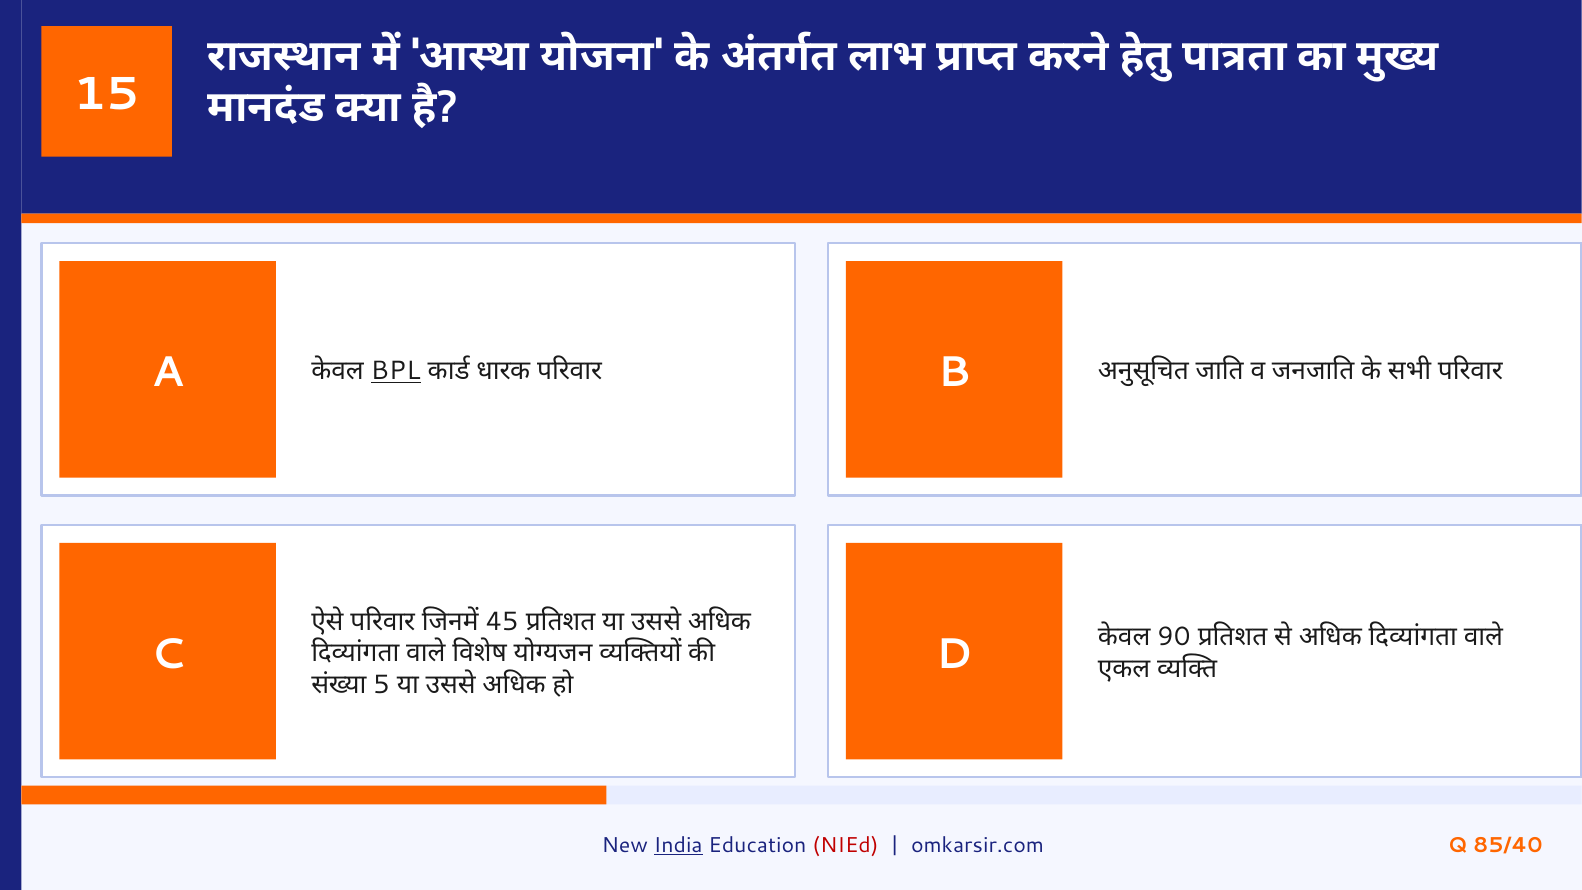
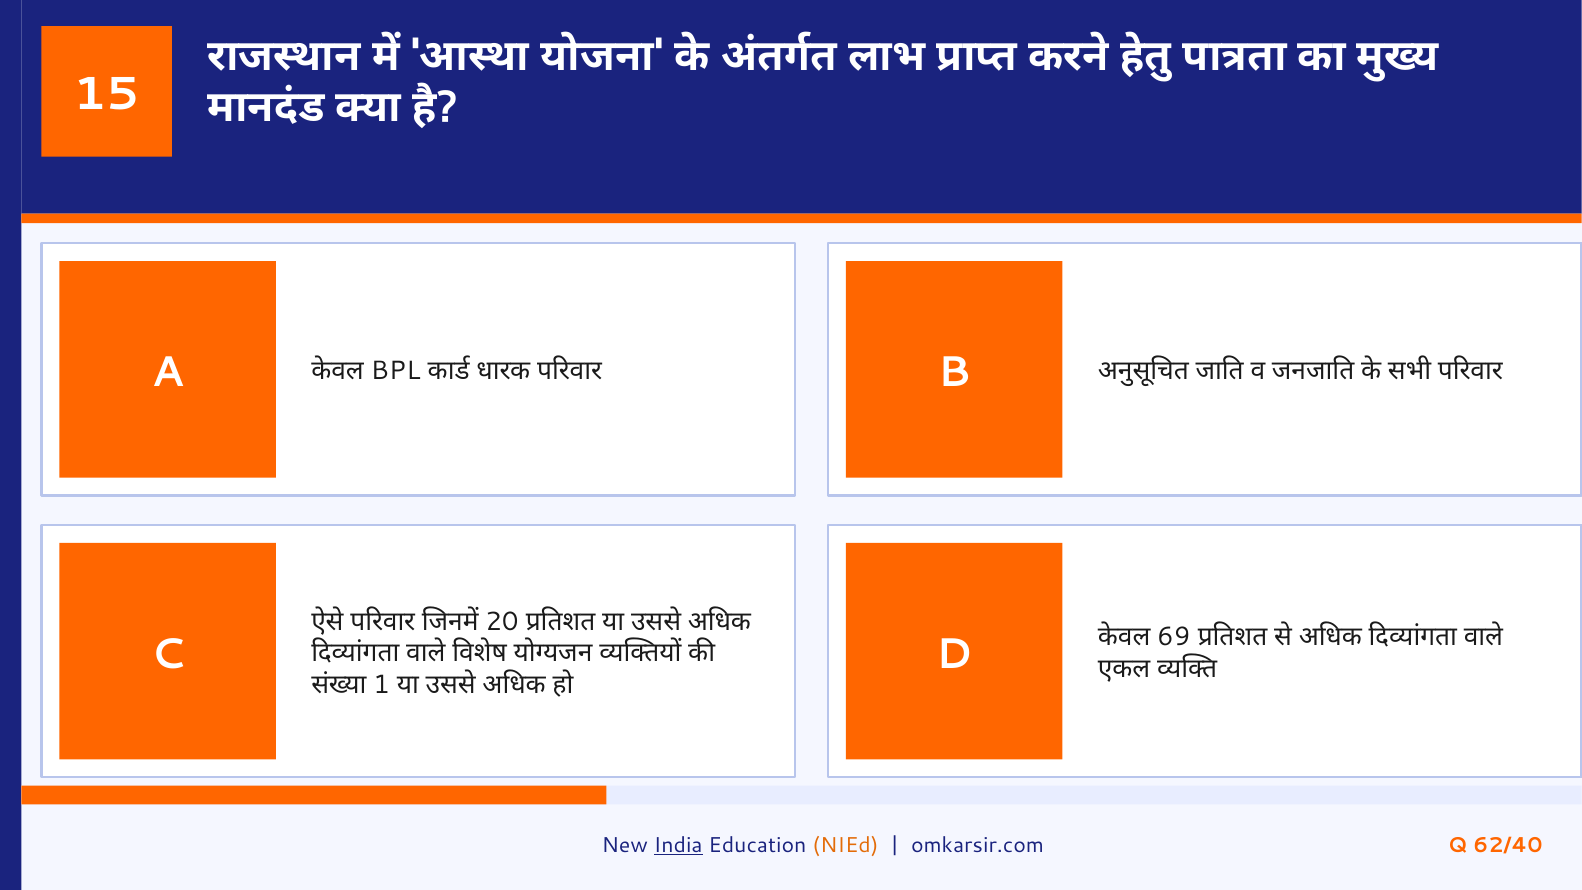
BPL underline: present -> none
45: 45 -> 20
90: 90 -> 69
5: 5 -> 1
NIEd colour: red -> orange
85/40: 85/40 -> 62/40
